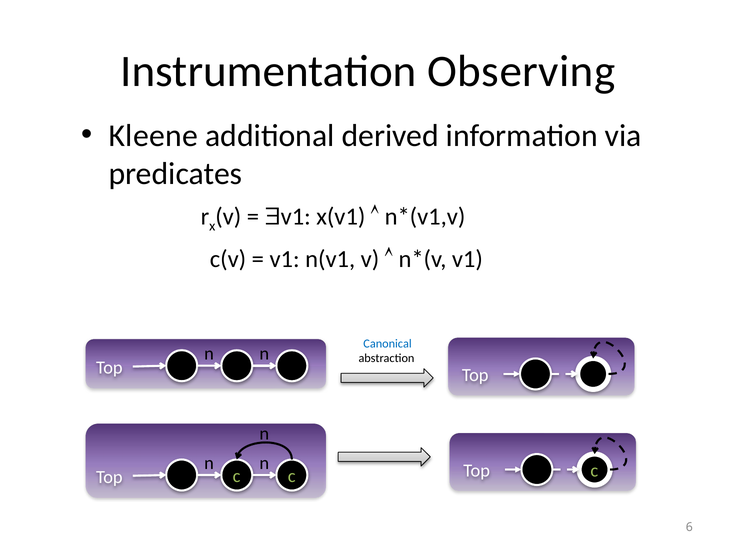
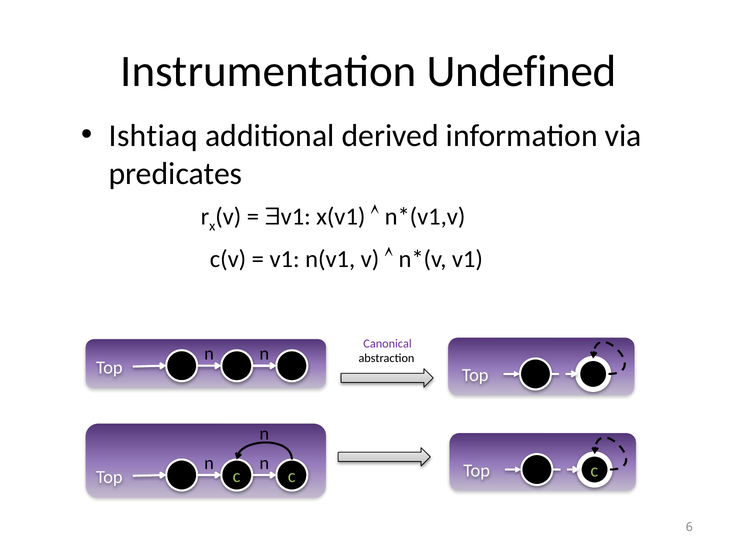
Observing: Observing -> Undefined
Kleene: Kleene -> Ishtiaq
Canonical colour: blue -> purple
